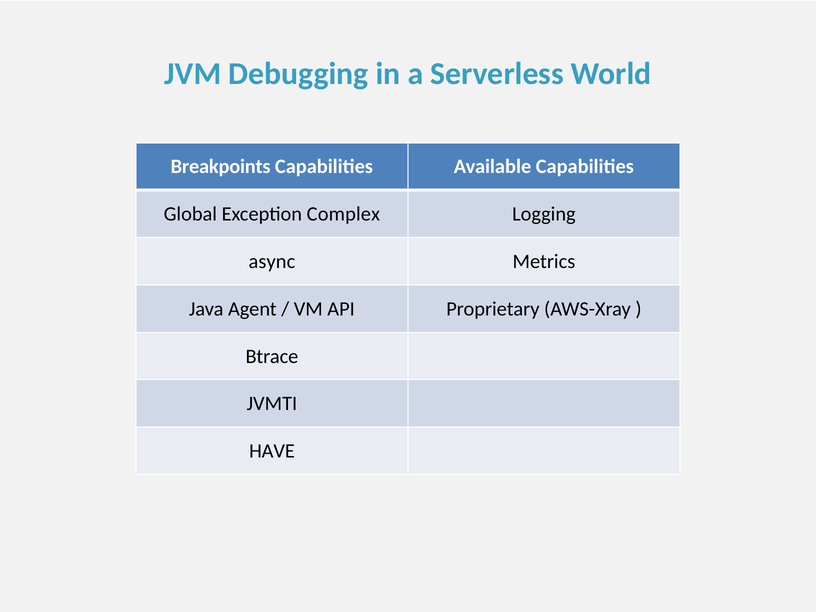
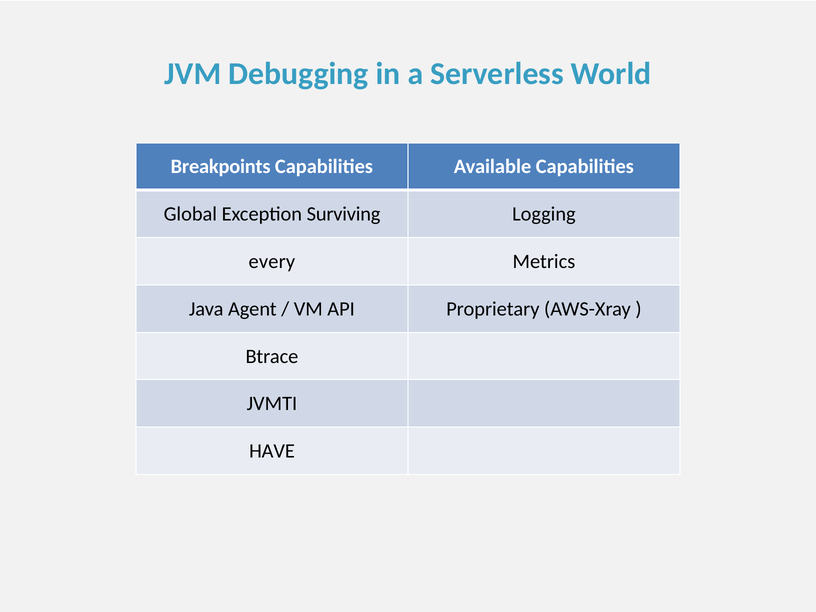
Complex: Complex -> Surviving
async: async -> every
